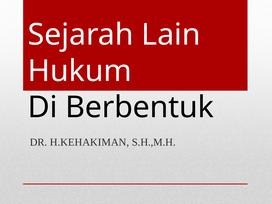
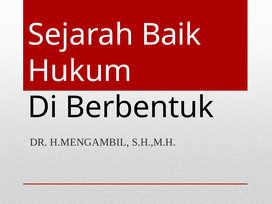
Lain: Lain -> Baik
H.KEHAKIMAN: H.KEHAKIMAN -> H.MENGAMBIL
